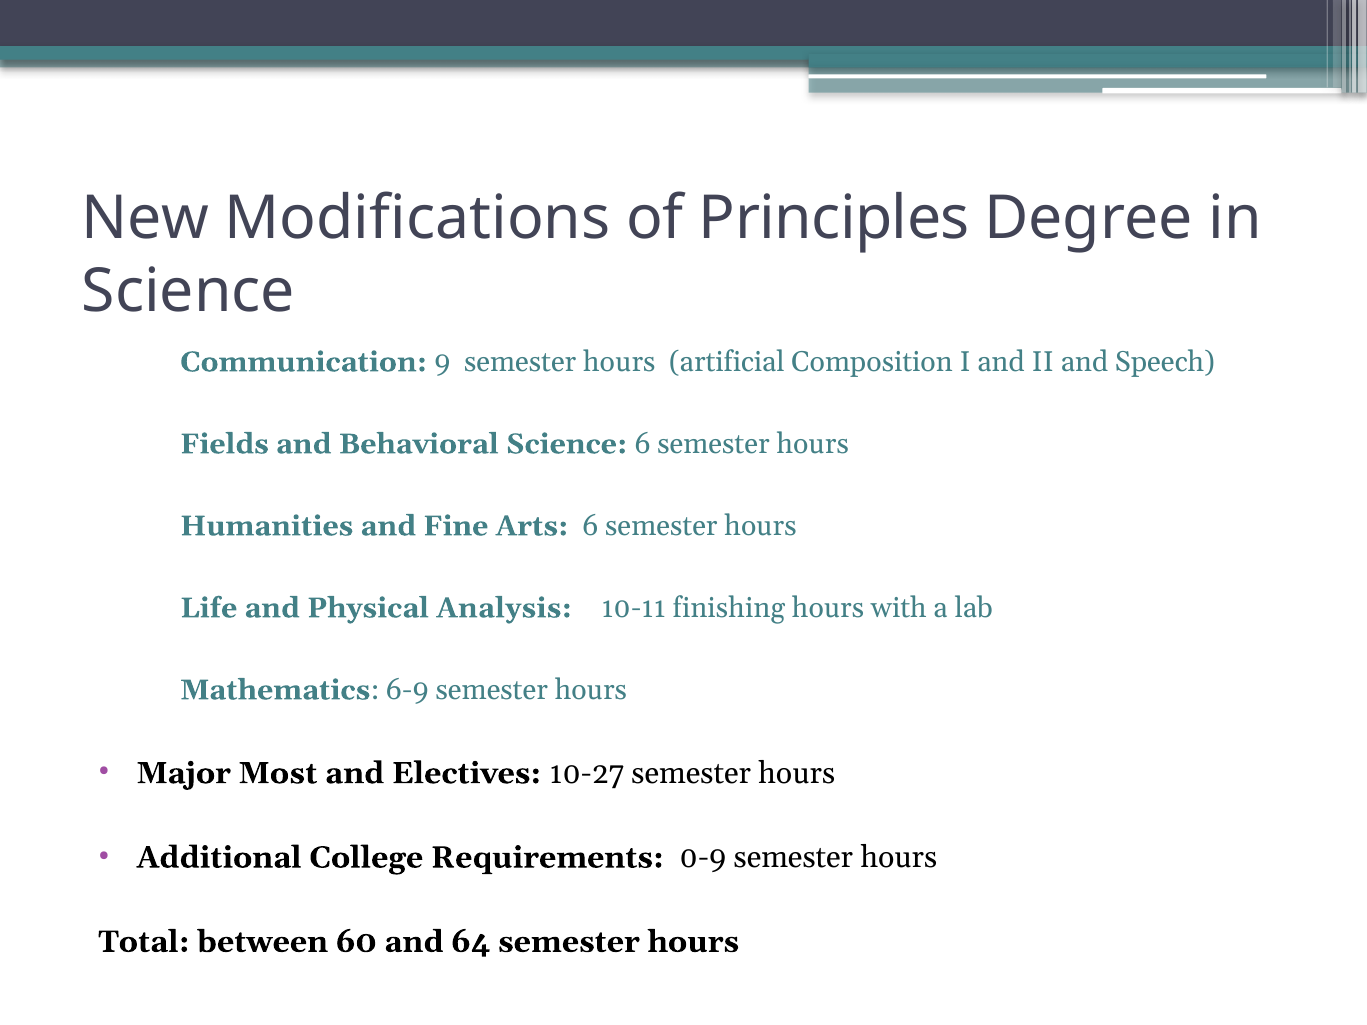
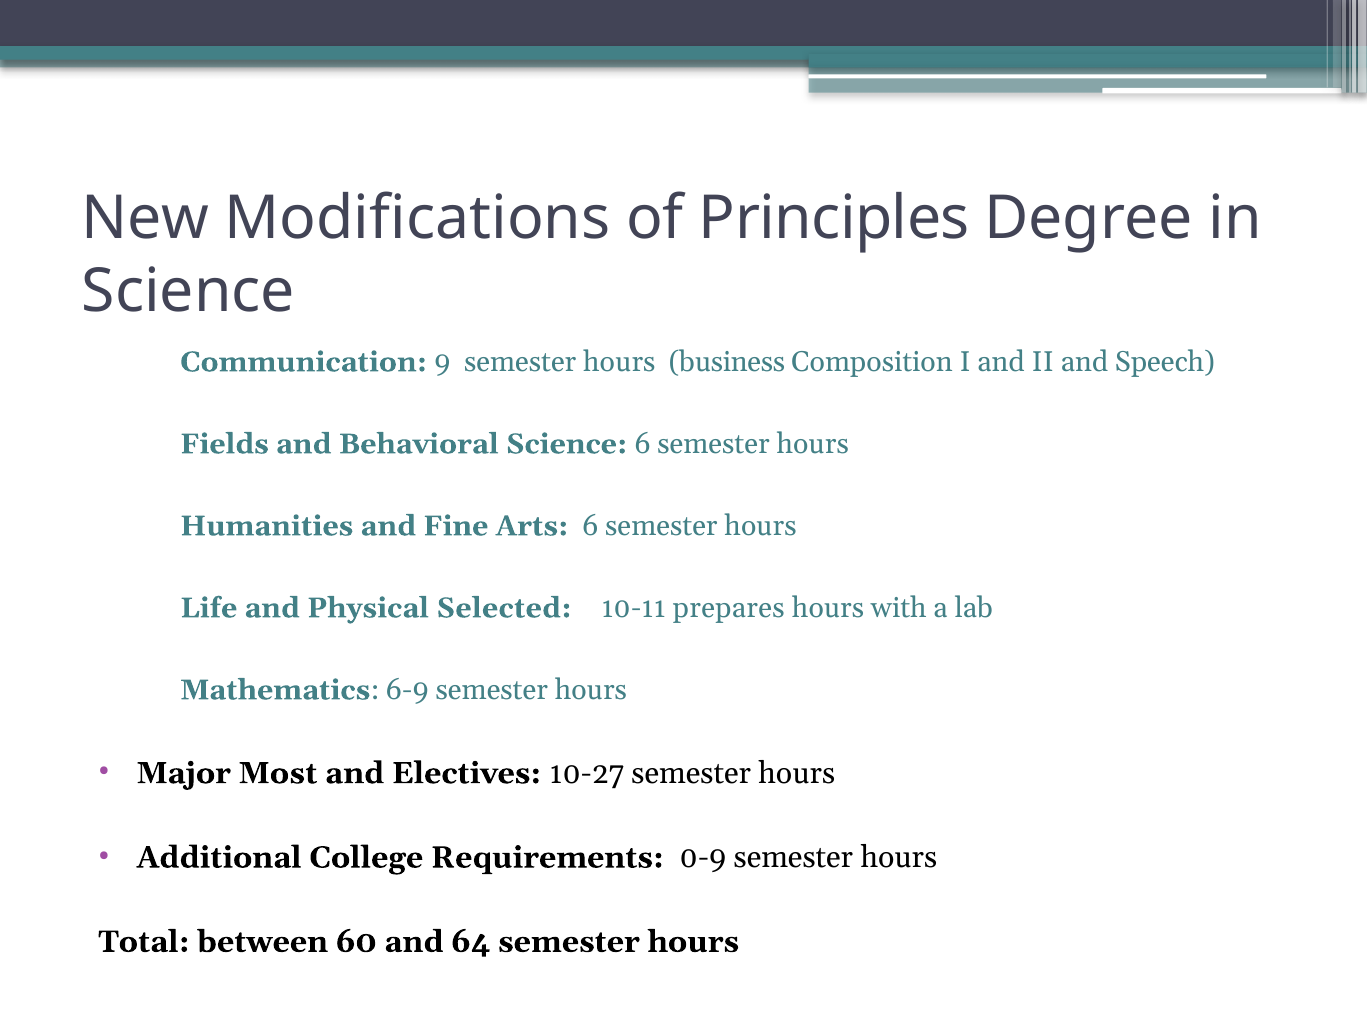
artificial: artificial -> business
Analysis: Analysis -> Selected
finishing: finishing -> prepares
